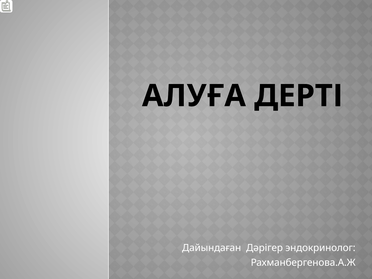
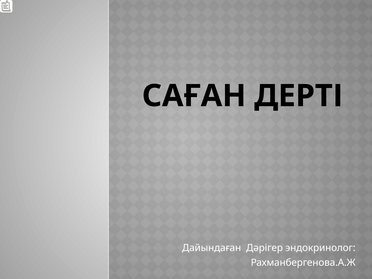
АЛУҒА: АЛУҒА -> САҒАН
